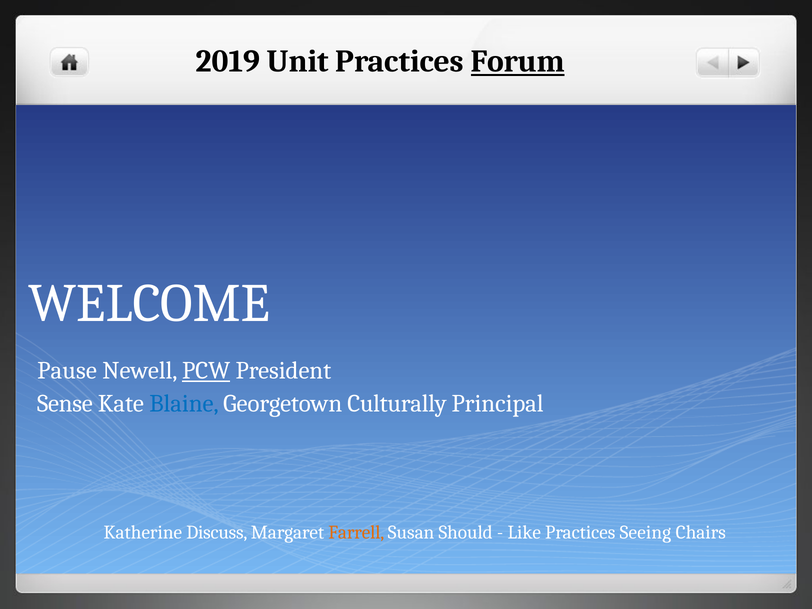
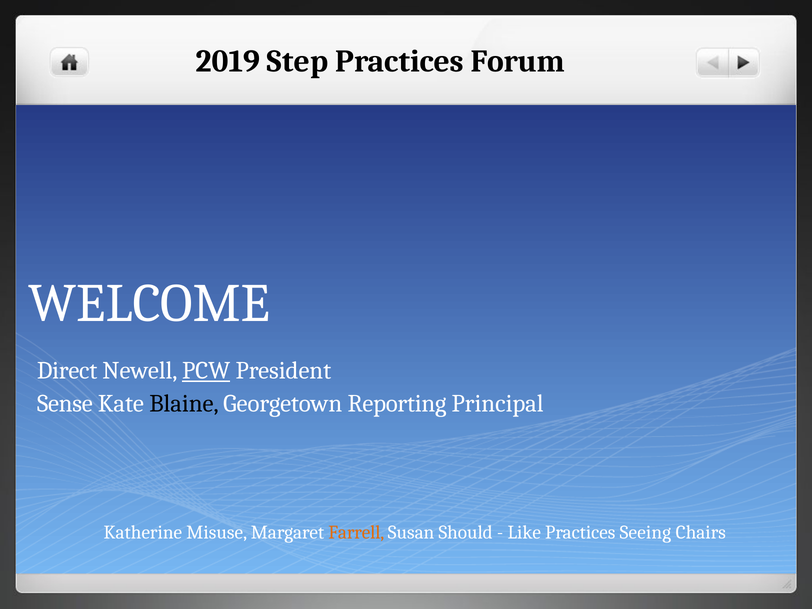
Unit: Unit -> Step
Forum underline: present -> none
Pause: Pause -> Direct
Blaine colour: blue -> black
Culturally: Culturally -> Reporting
Discuss: Discuss -> Misuse
